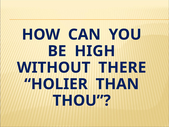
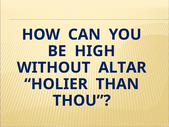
THERE: THERE -> ALTAR
